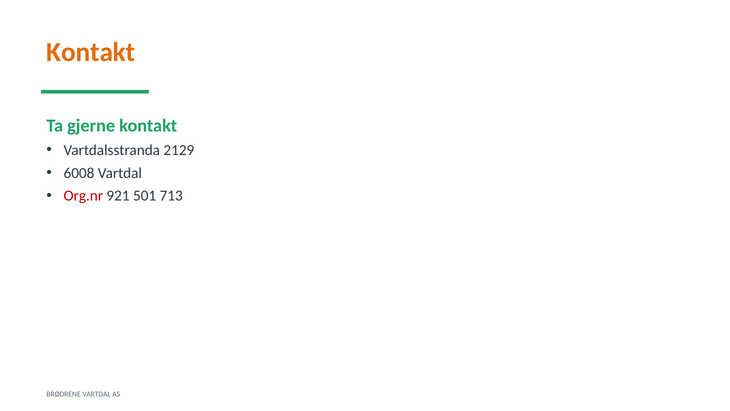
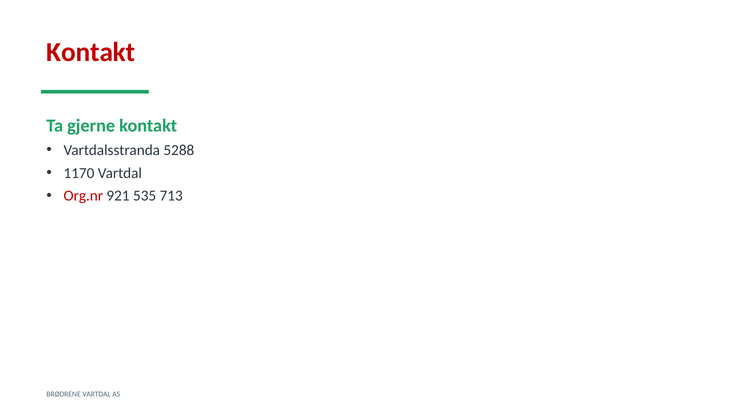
Kontakt at (91, 52) colour: orange -> red
2129: 2129 -> 5288
6008: 6008 -> 1170
501: 501 -> 535
